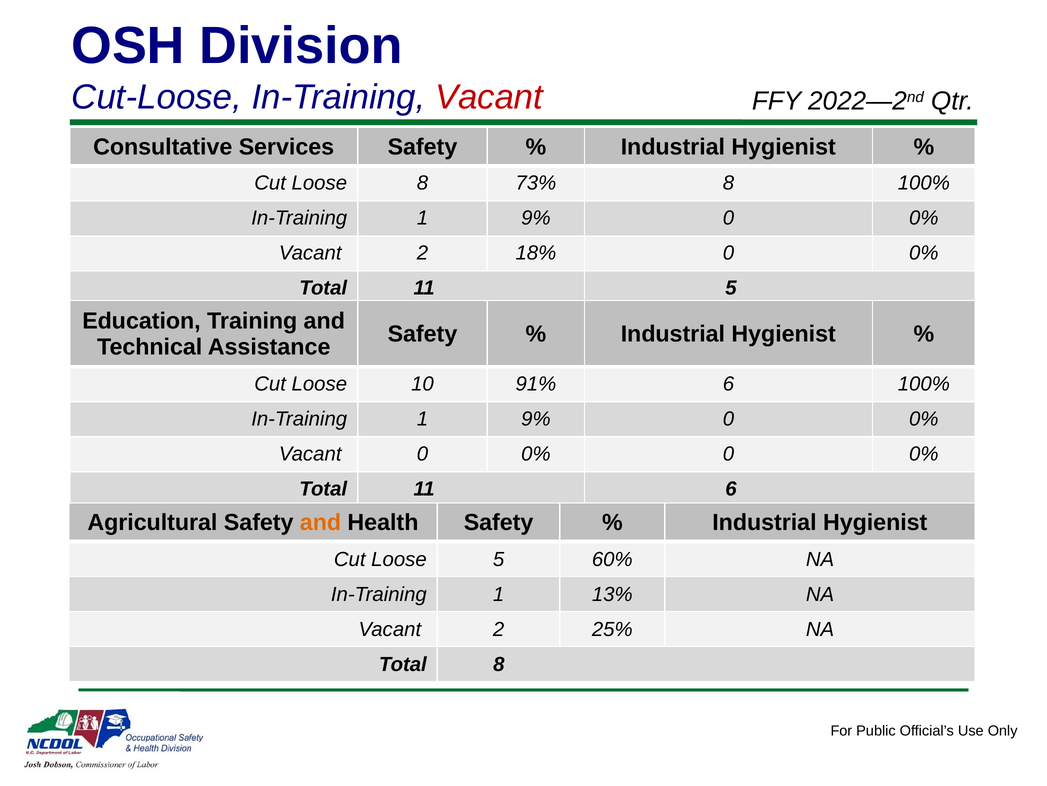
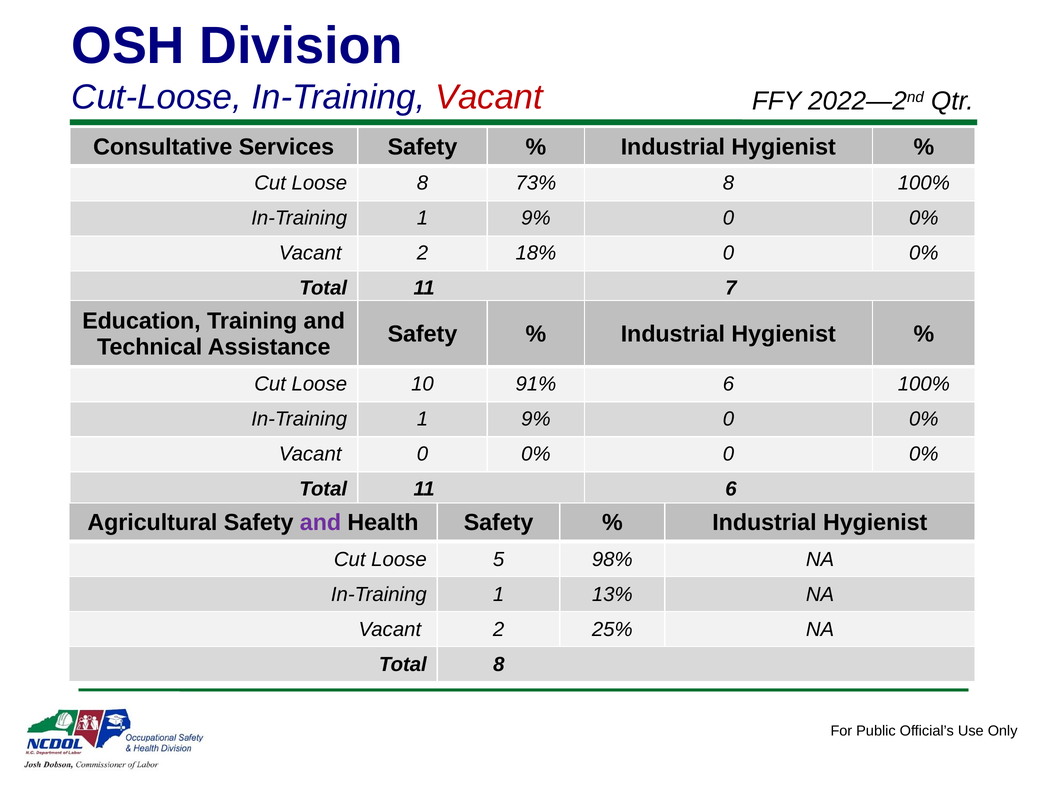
11 5: 5 -> 7
and at (320, 522) colour: orange -> purple
60%: 60% -> 98%
